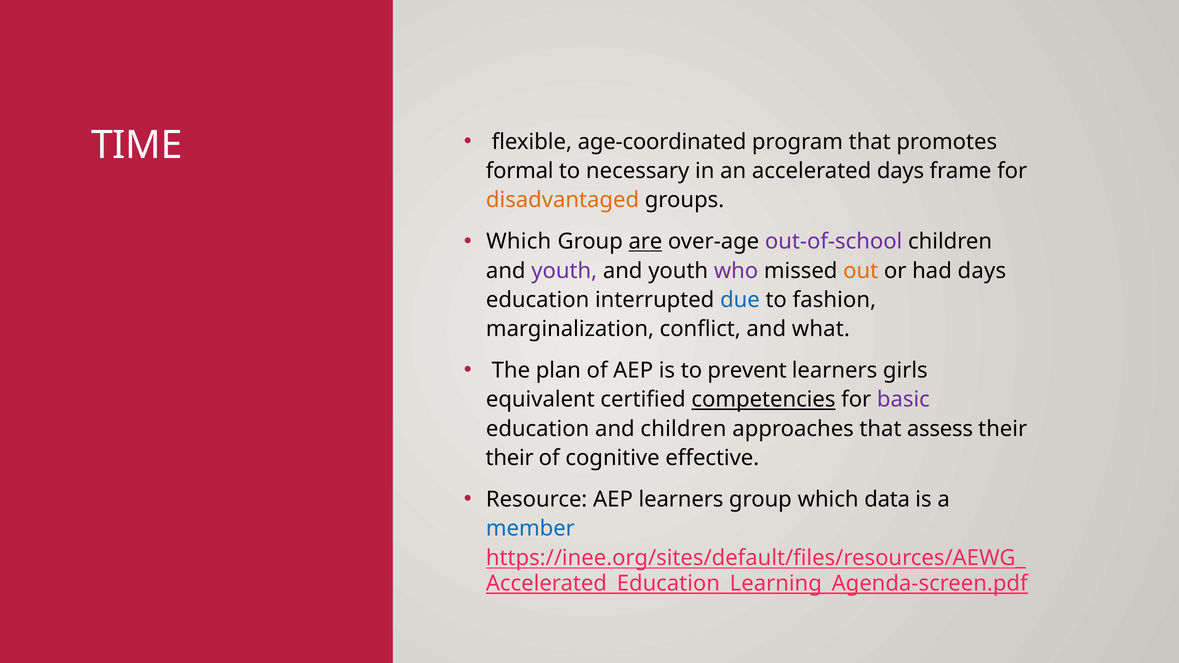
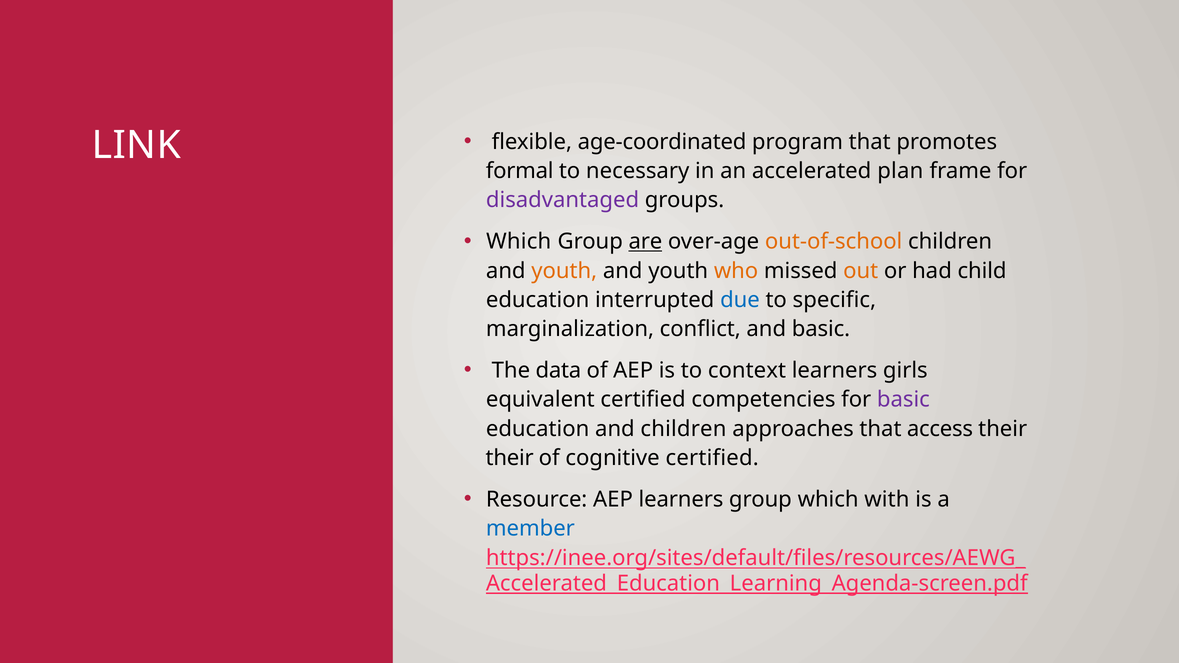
TIME: TIME -> LINK
accelerated days: days -> plan
disadvantaged colour: orange -> purple
out-of-school colour: purple -> orange
youth at (564, 271) colour: purple -> orange
who colour: purple -> orange
had days: days -> child
fashion: fashion -> specific
and what: what -> basic
plan: plan -> data
prevent: prevent -> context
competencies underline: present -> none
assess: assess -> access
cognitive effective: effective -> certified
data: data -> with
